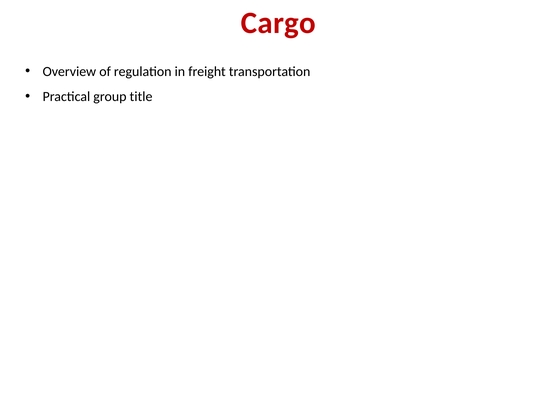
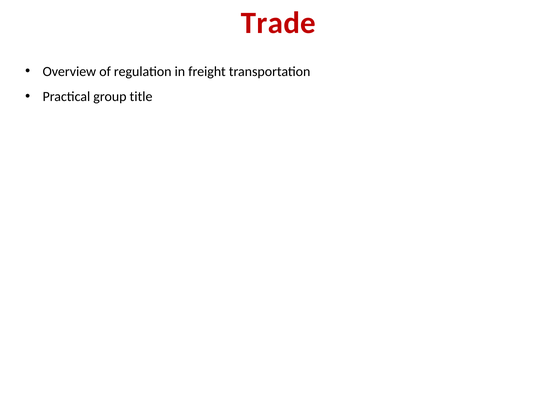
Cargo: Cargo -> Trade
